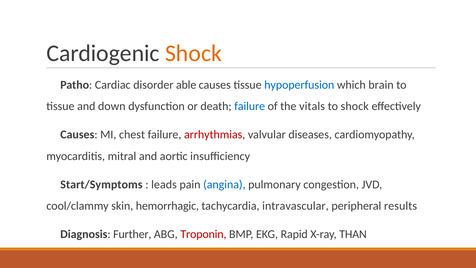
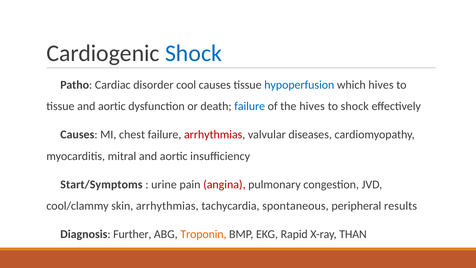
Shock at (193, 53) colour: orange -> blue
able: able -> cool
which brain: brain -> hives
tissue and down: down -> aortic
the vitals: vitals -> hives
leads: leads -> urine
angina colour: blue -> red
skin hemorrhagic: hemorrhagic -> arrhythmias
intravascular: intravascular -> spontaneous
Troponin colour: red -> orange
